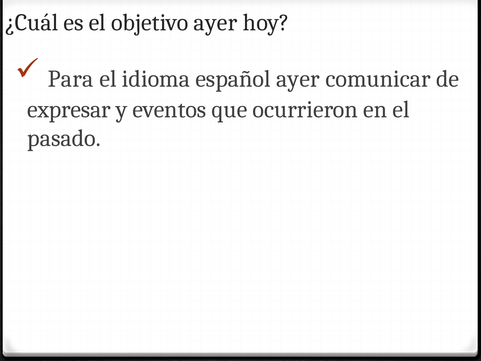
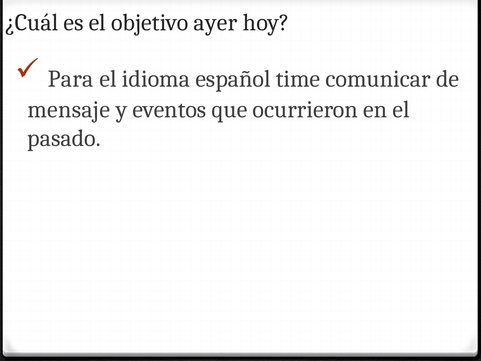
español ayer: ayer -> time
expresar: expresar -> mensaje
